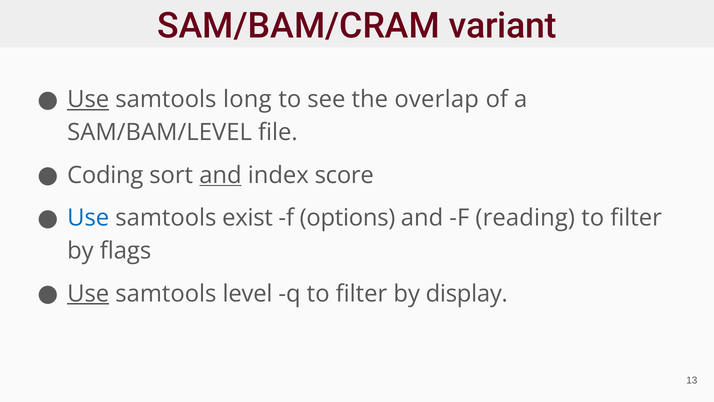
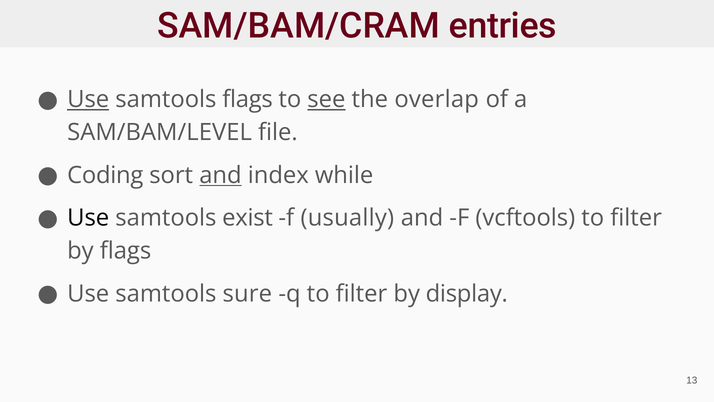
variant: variant -> entries
samtools long: long -> flags
see underline: none -> present
score: score -> while
Use at (88, 218) colour: blue -> black
options: options -> usually
reading: reading -> vcftools
Use at (88, 293) underline: present -> none
level: level -> sure
